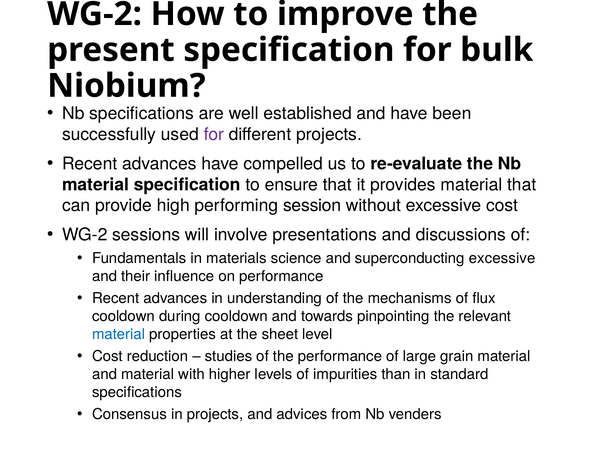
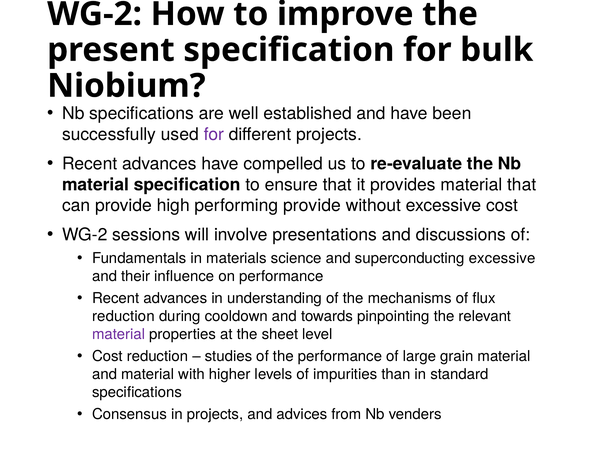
performing session: session -> provide
cooldown at (124, 316): cooldown -> reduction
material at (119, 334) colour: blue -> purple
